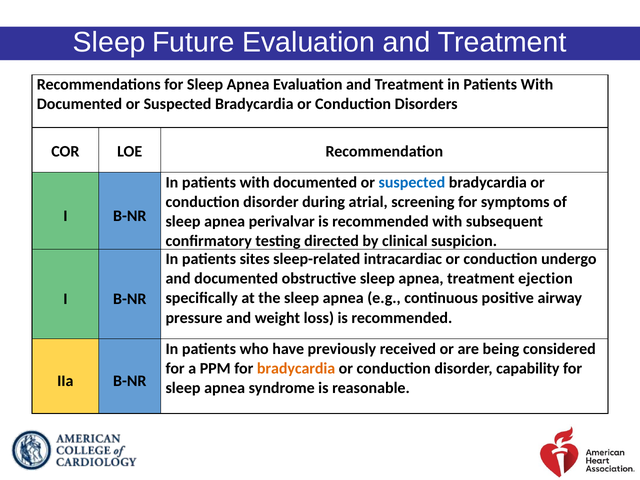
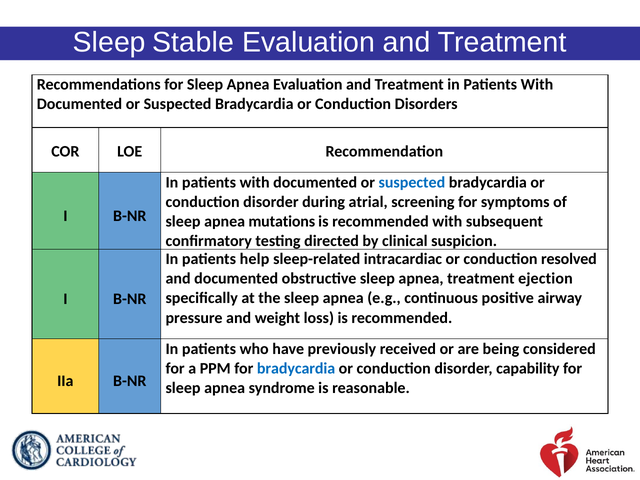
Future: Future -> Stable
perivalvar: perivalvar -> mutations
sites: sites -> help
undergo: undergo -> resolved
bradycardia at (296, 368) colour: orange -> blue
